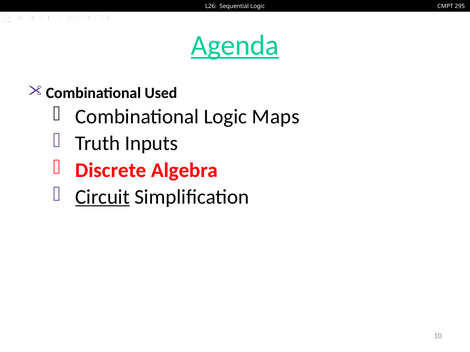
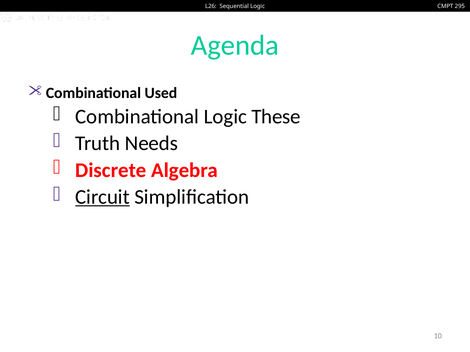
Agenda underline: present -> none
Maps: Maps -> These
Inputs: Inputs -> Needs
